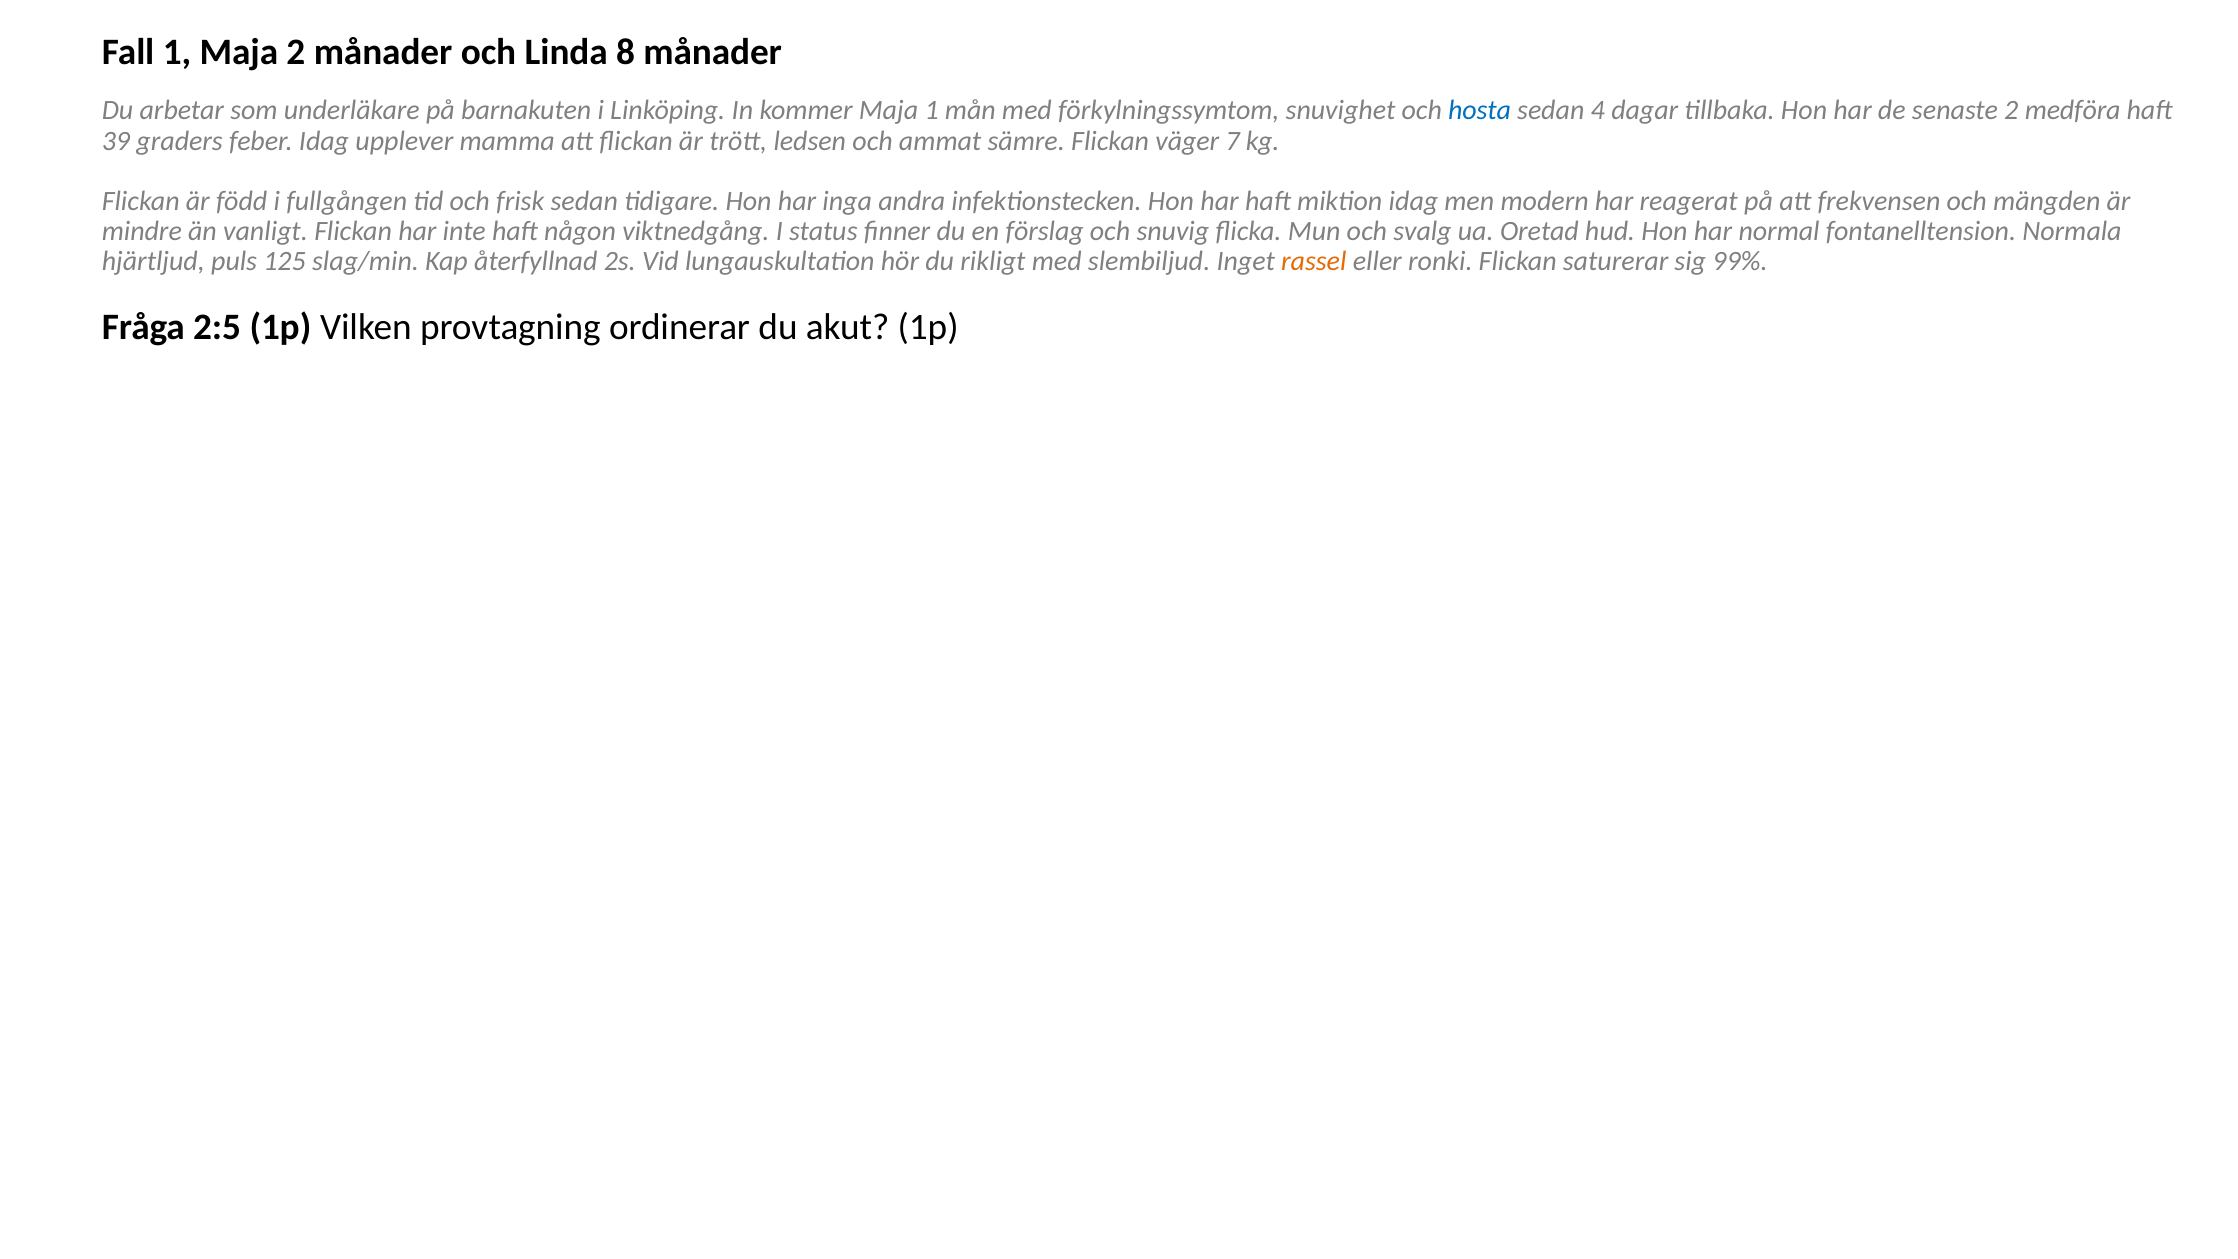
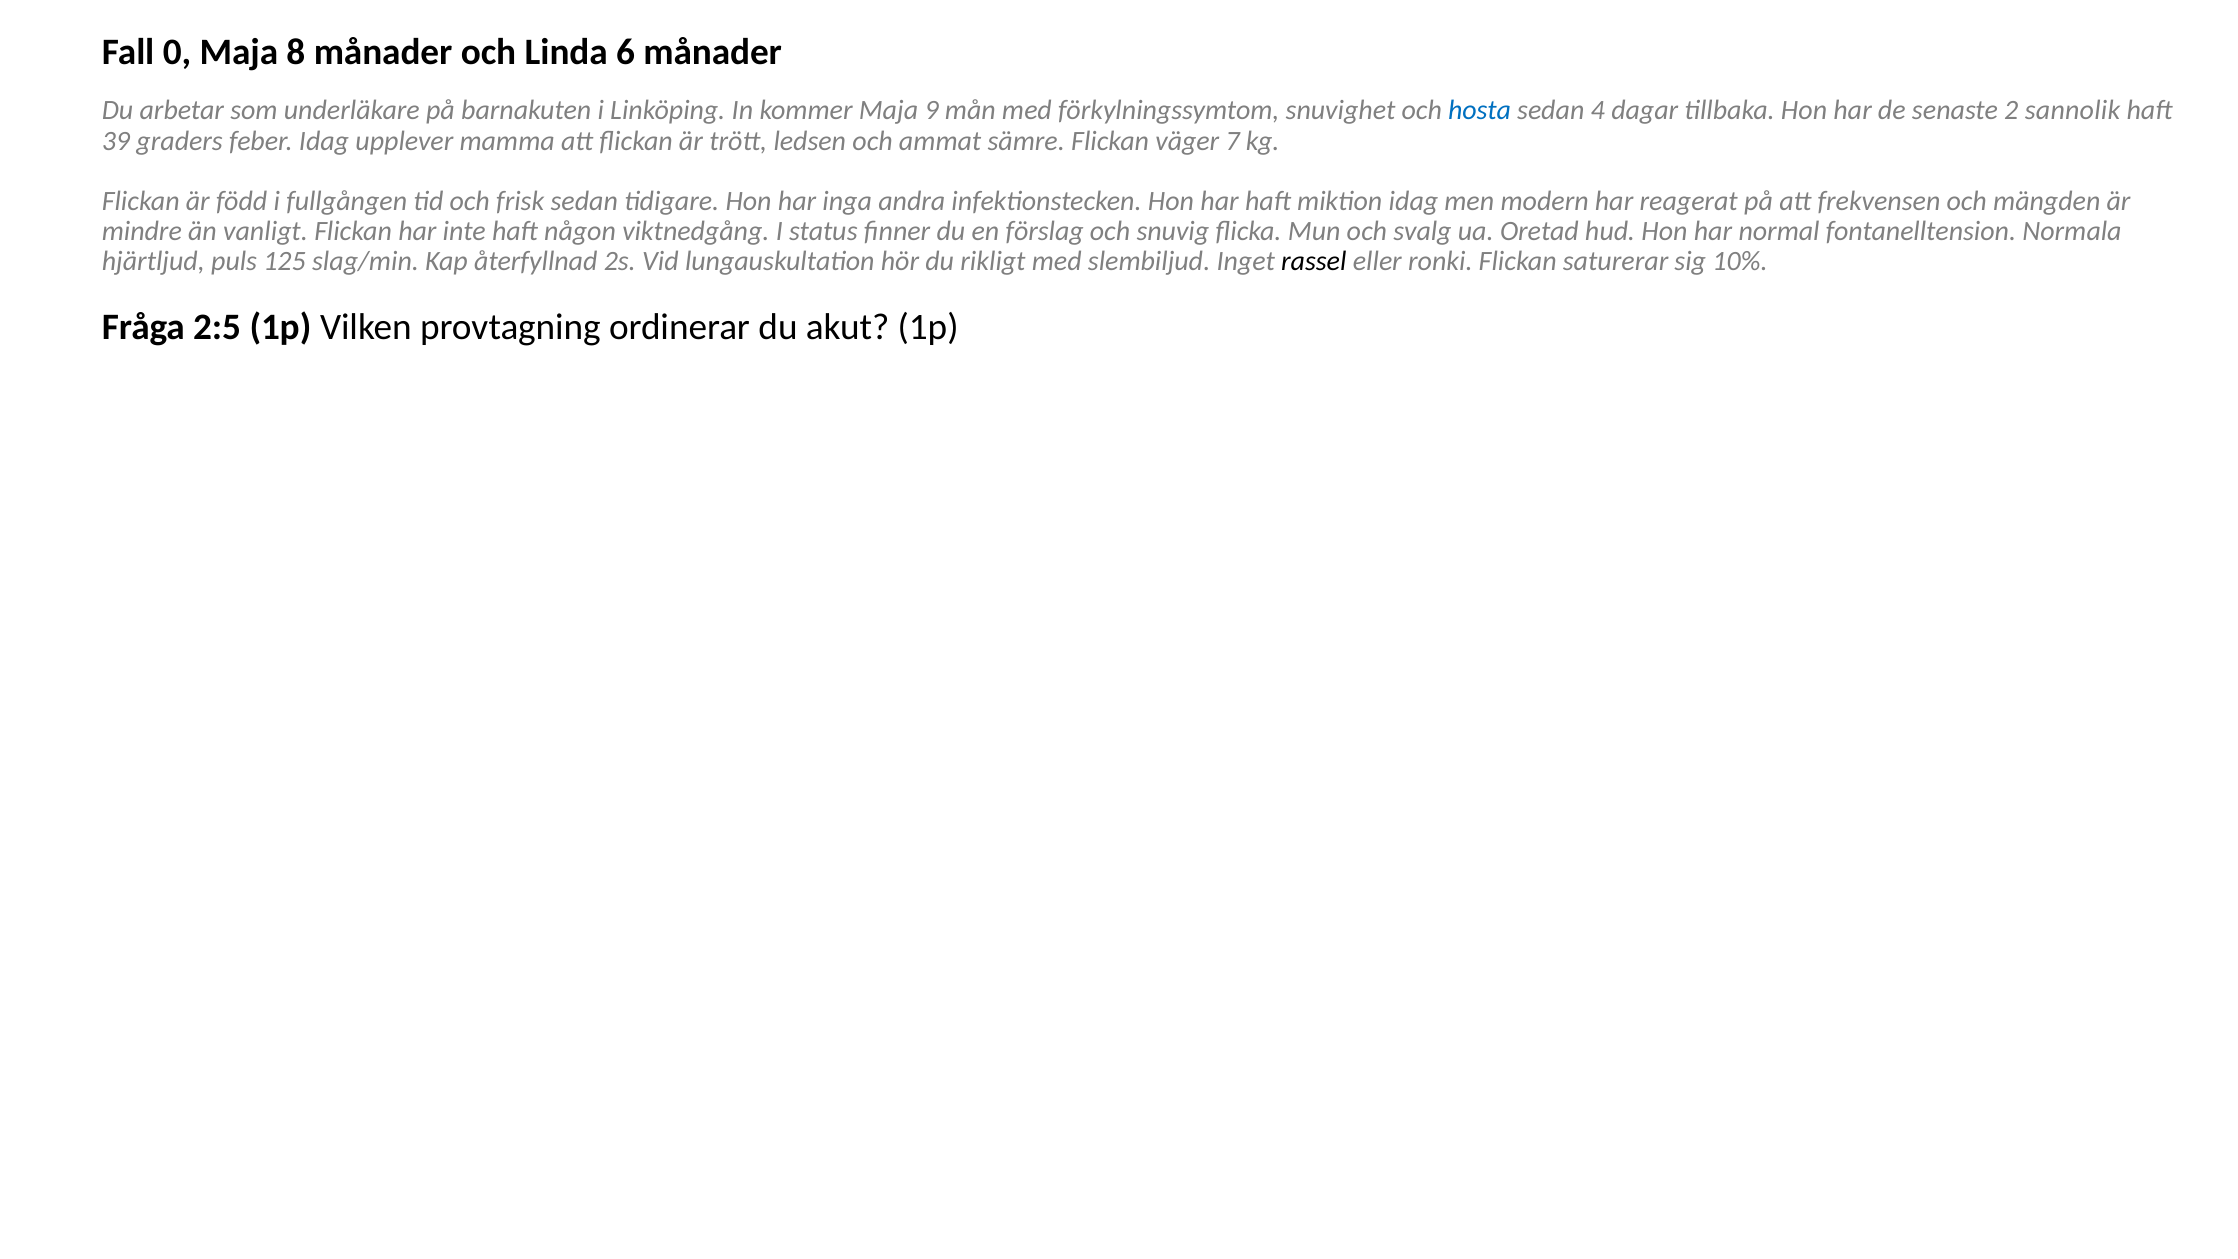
Fall 1: 1 -> 0
Maja 2: 2 -> 8
8: 8 -> 6
Maja 1: 1 -> 9
medföra: medföra -> sannolik
rassel colour: orange -> black
99%: 99% -> 10%
